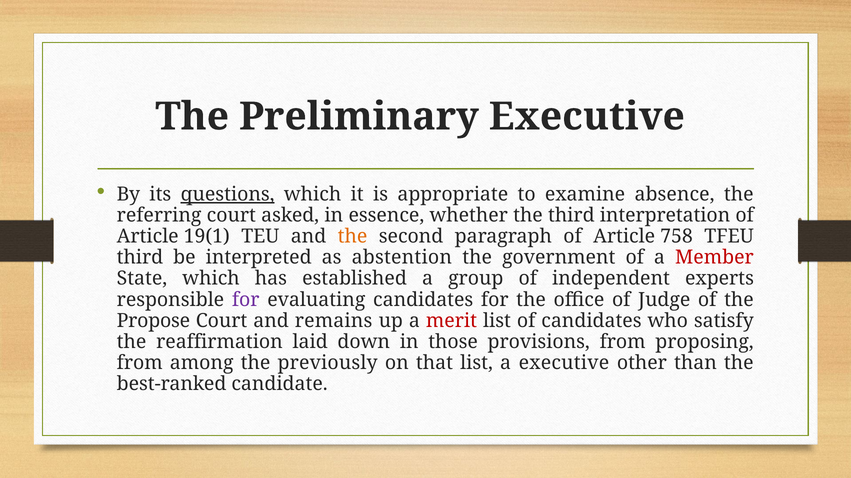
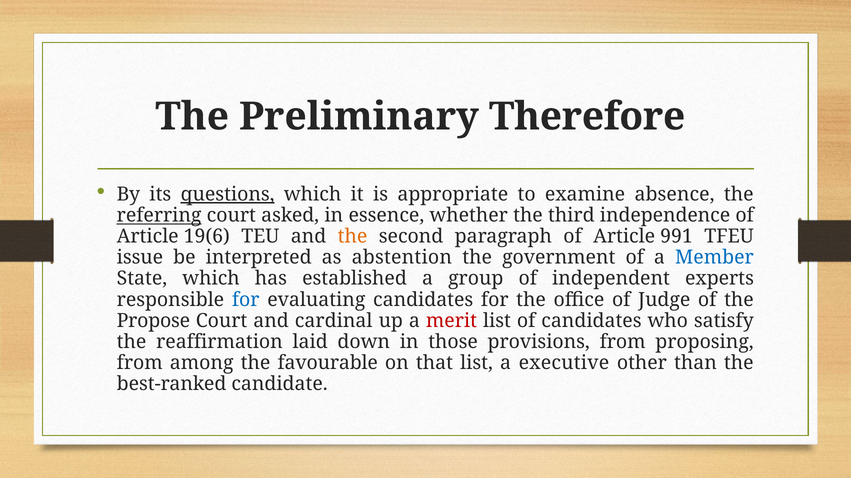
Preliminary Executive: Executive -> Therefore
referring underline: none -> present
interpretation: interpretation -> independence
19(1: 19(1 -> 19(6
758: 758 -> 991
third at (140, 258): third -> issue
Member colour: red -> blue
for at (246, 300) colour: purple -> blue
remains: remains -> cardinal
previously: previously -> favourable
